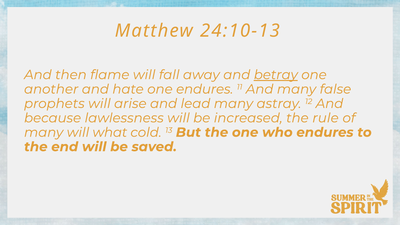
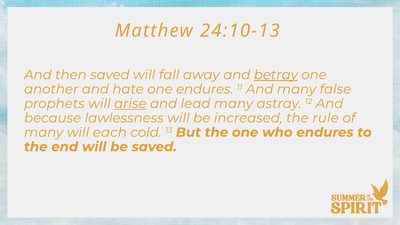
then flame: flame -> saved
arise underline: none -> present
what: what -> each
